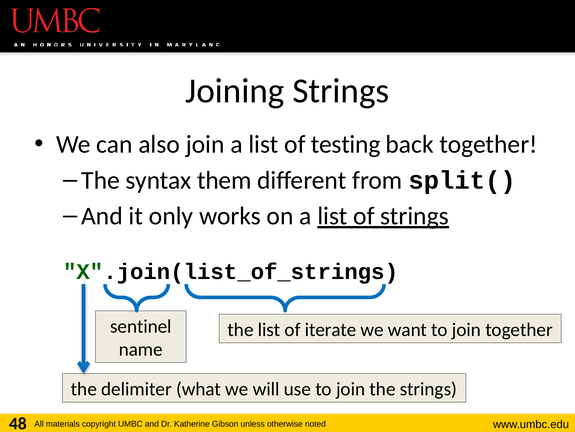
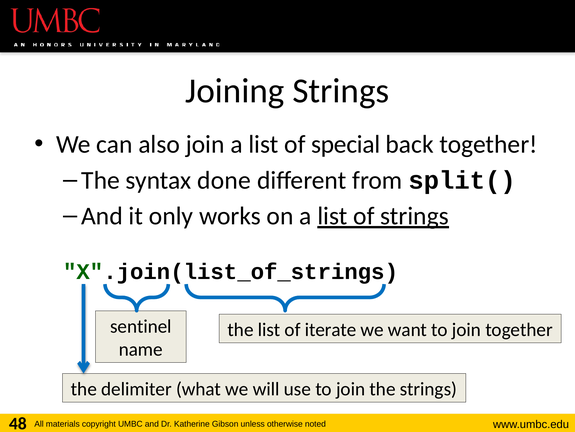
testing: testing -> special
them: them -> done
